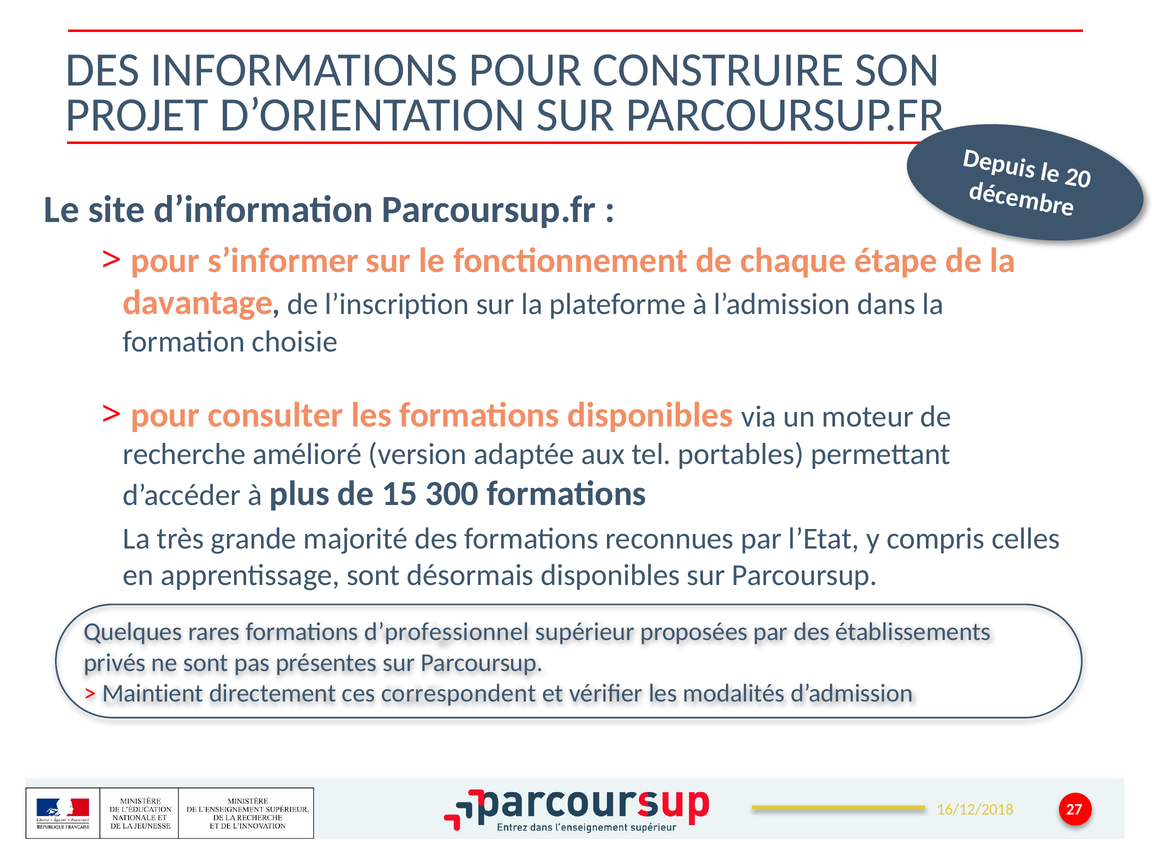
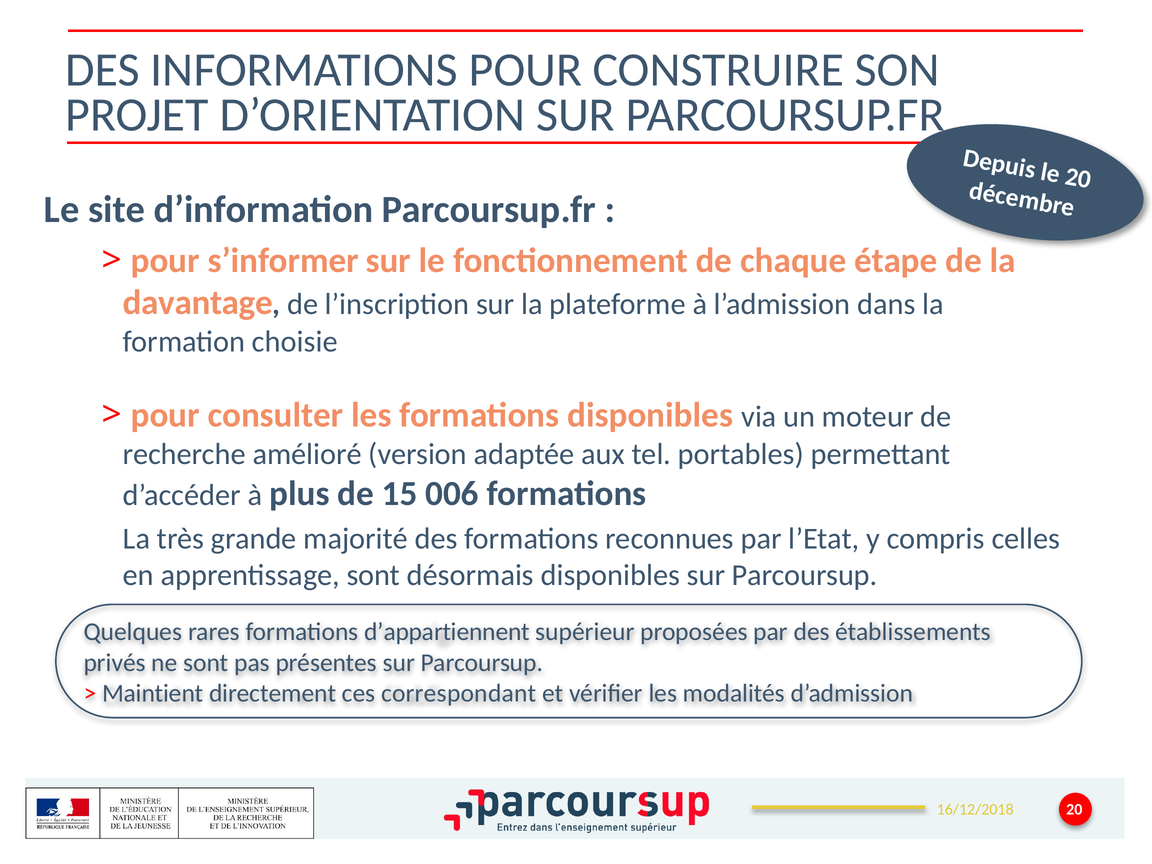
300: 300 -> 006
d’professionnel: d’professionnel -> d’appartiennent
correspondent: correspondent -> correspondant
27 at (1074, 809): 27 -> 20
